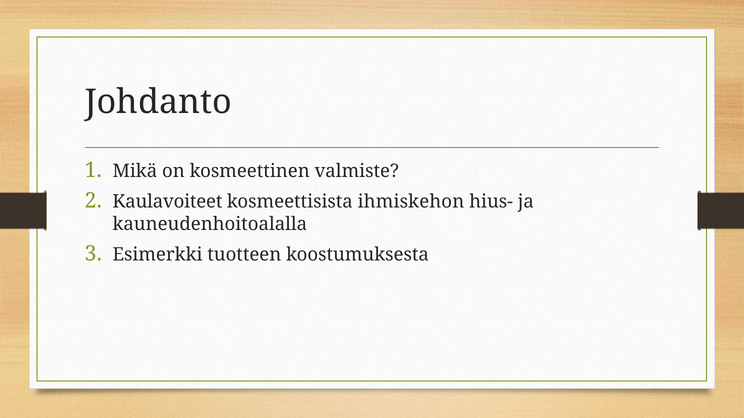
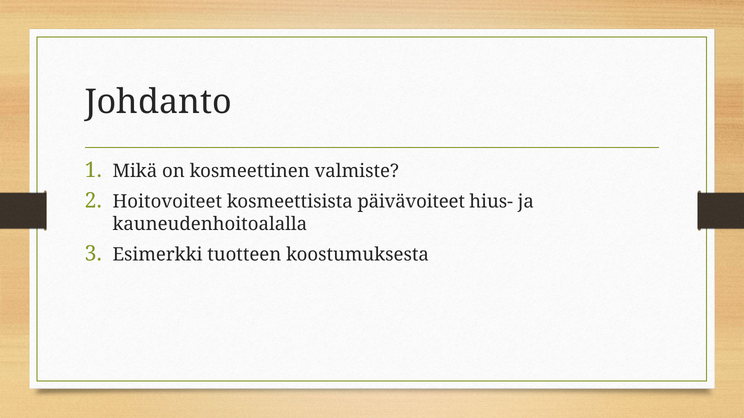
Kaulavoiteet: Kaulavoiteet -> Hoitovoiteet
ihmiskehon: ihmiskehon -> päivävoiteet
